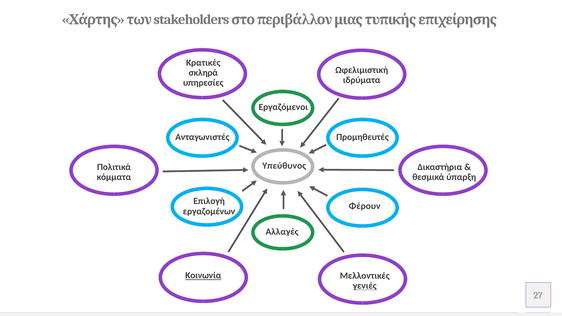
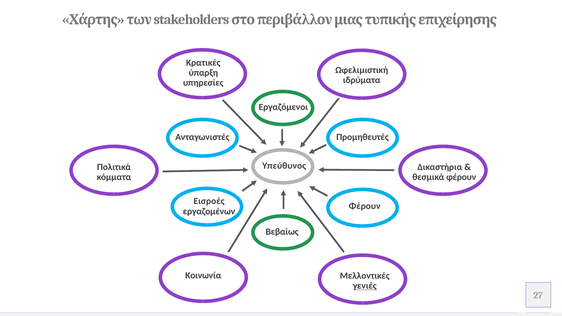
σκληρά: σκληρά -> ύπαρξη
θεσμικά ύπαρξη: ύπαρξη -> φέρουν
Επιλογή: Επιλογή -> Εισροές
Αλλαγές: Αλλαγές -> Βεβαίως
Κοινωνία underline: present -> none
